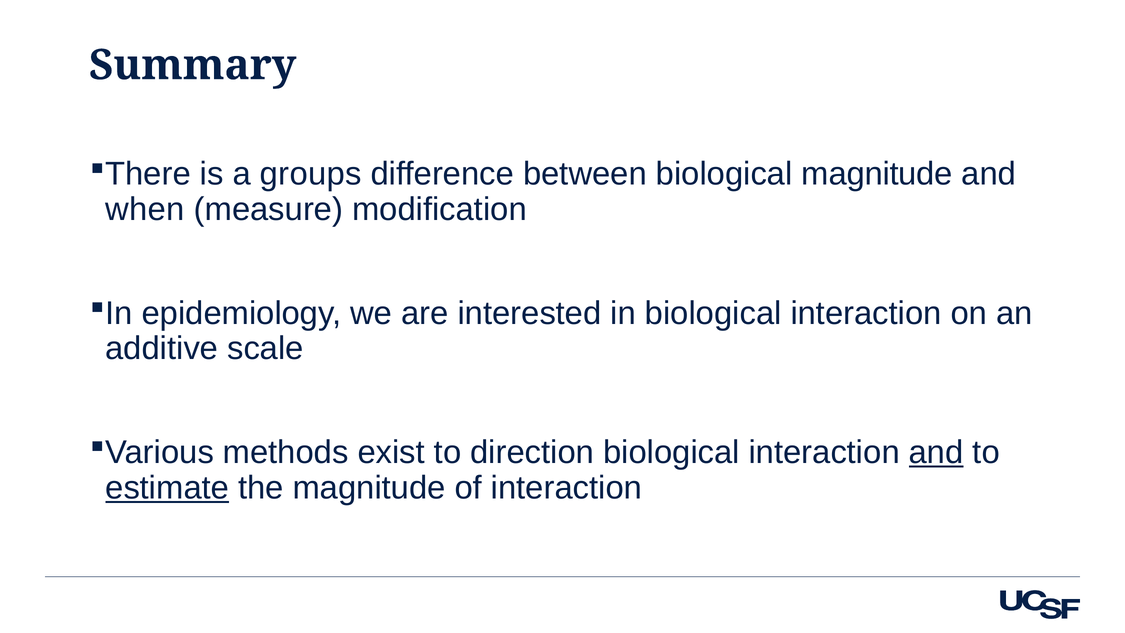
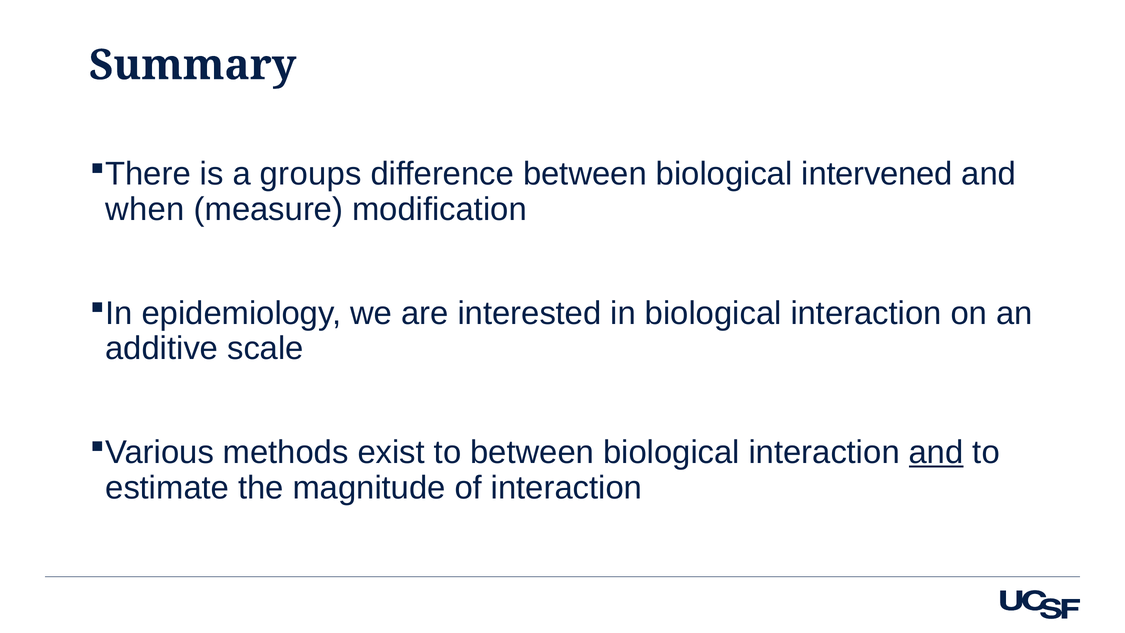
biological magnitude: magnitude -> intervened
to direction: direction -> between
estimate underline: present -> none
